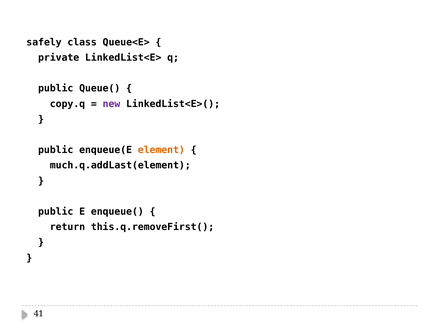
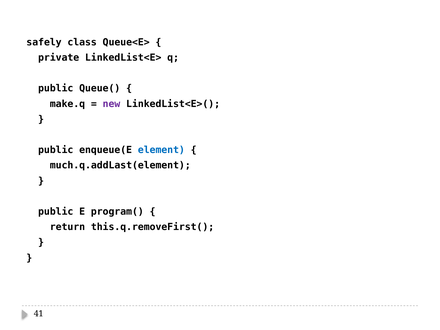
copy.q: copy.q -> make.q
element colour: orange -> blue
enqueue(: enqueue( -> program(
